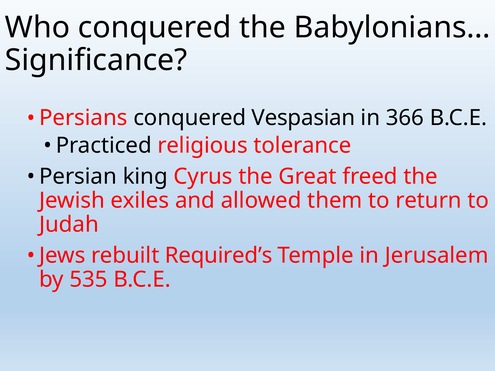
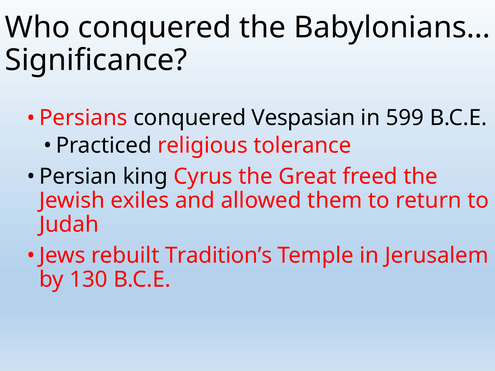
366: 366 -> 599
Required’s: Required’s -> Tradition’s
535: 535 -> 130
